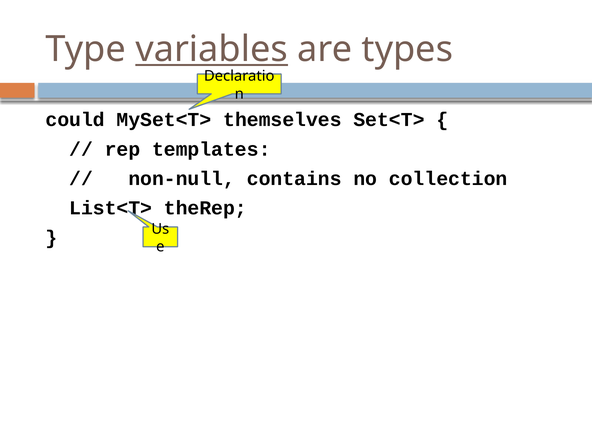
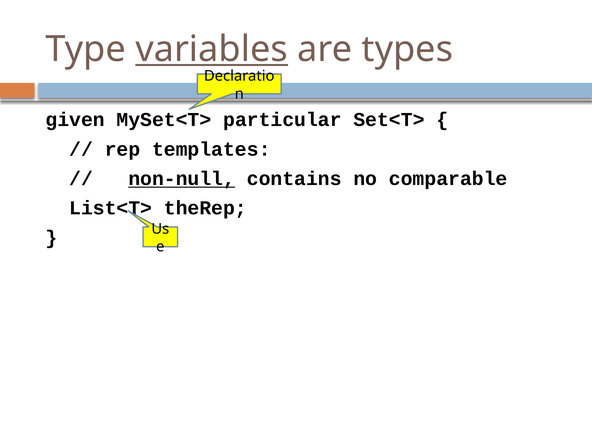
could: could -> given
themselves: themselves -> particular
non-null underline: none -> present
collection: collection -> comparable
